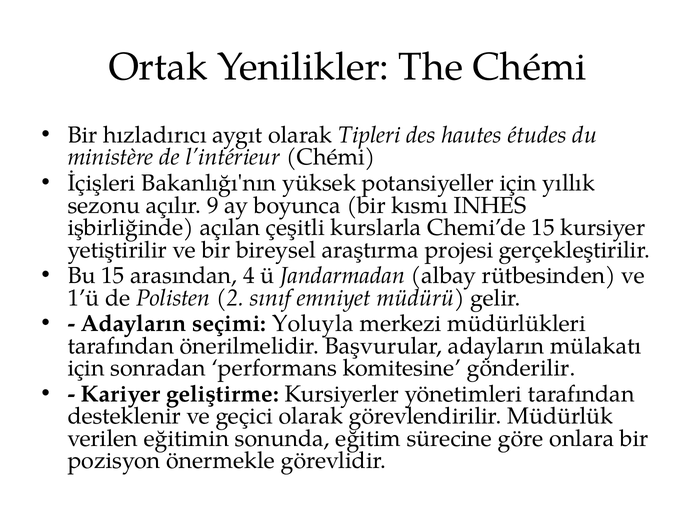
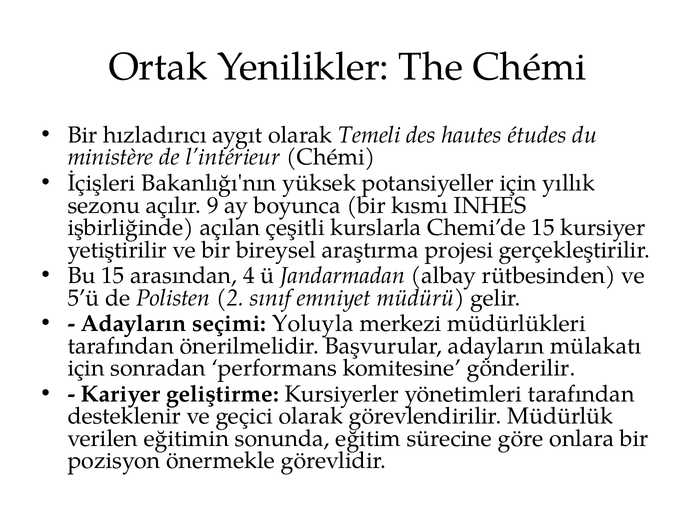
Tipleri: Tipleri -> Temeli
1’ü: 1’ü -> 5’ü
